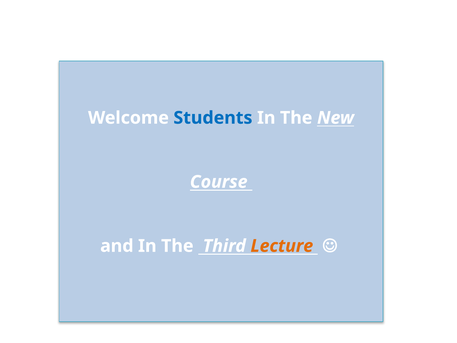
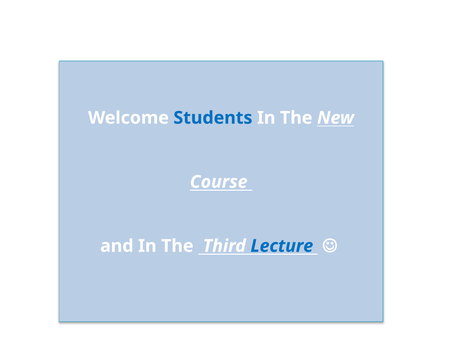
Lecture colour: orange -> blue
